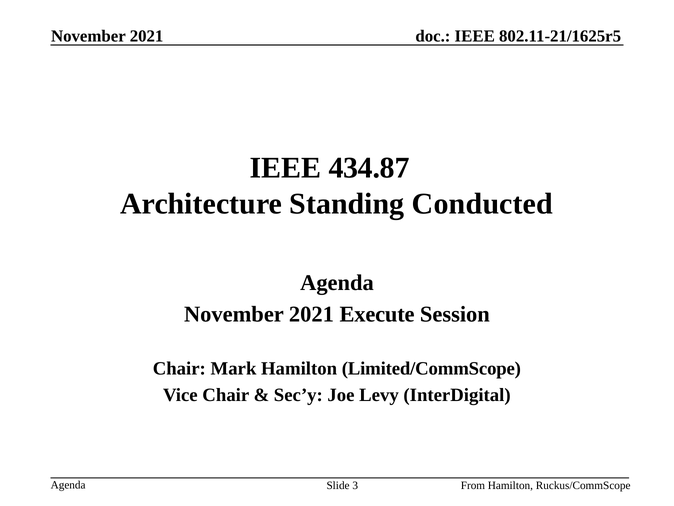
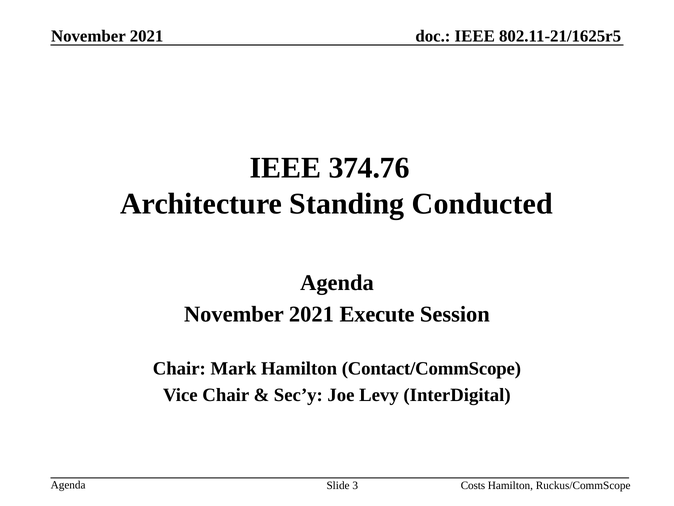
434.87: 434.87 -> 374.76
Limited/CommScope: Limited/CommScope -> Contact/CommScope
From: From -> Costs
